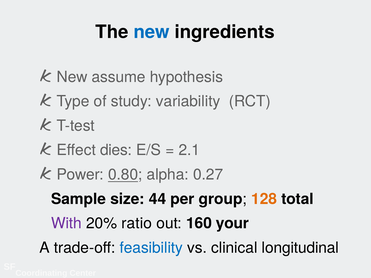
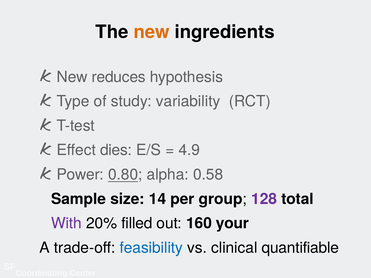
new at (152, 32) colour: blue -> orange
assume: assume -> reduces
2.1: 2.1 -> 4.9
0.27: 0.27 -> 0.58
44: 44 -> 14
128 colour: orange -> purple
ratio: ratio -> filled
longitudinal: longitudinal -> quantifiable
